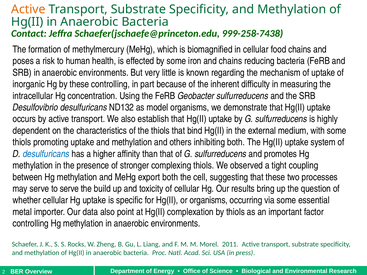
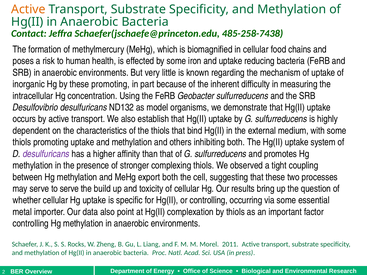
999-258-7438: 999-258-7438 -> 485-258-7438
and chains: chains -> uptake
these controlling: controlling -> promoting
desulfuricans at (46, 154) colour: blue -> purple
or organisms: organisms -> controlling
